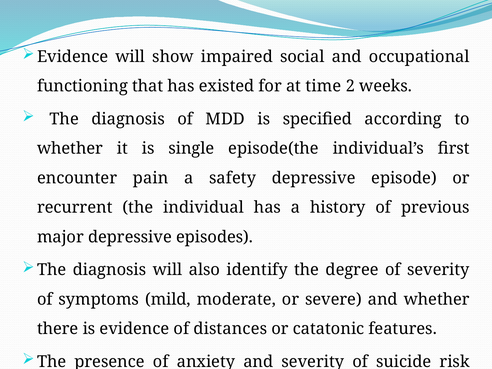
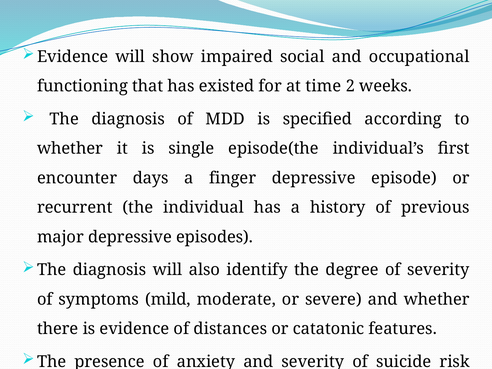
pain: pain -> days
safety: safety -> finger
